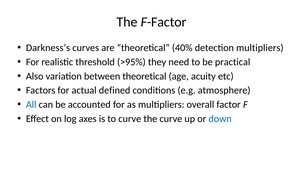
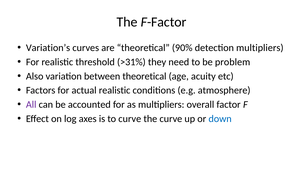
Darkness’s: Darkness’s -> Variation’s
40%: 40% -> 90%
>95%: >95% -> >31%
practical: practical -> problem
actual defined: defined -> realistic
All colour: blue -> purple
